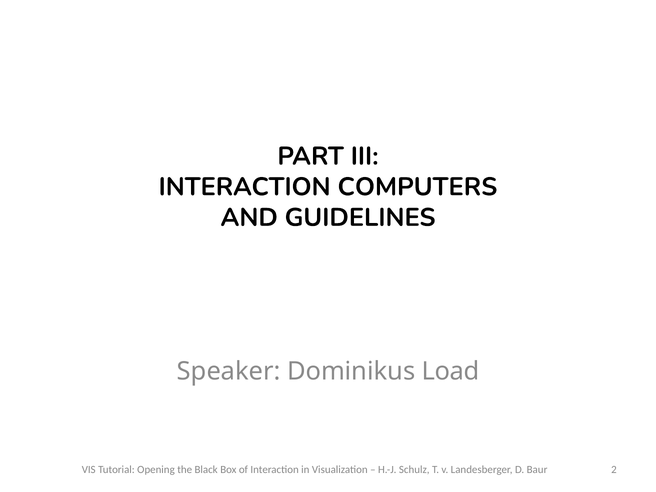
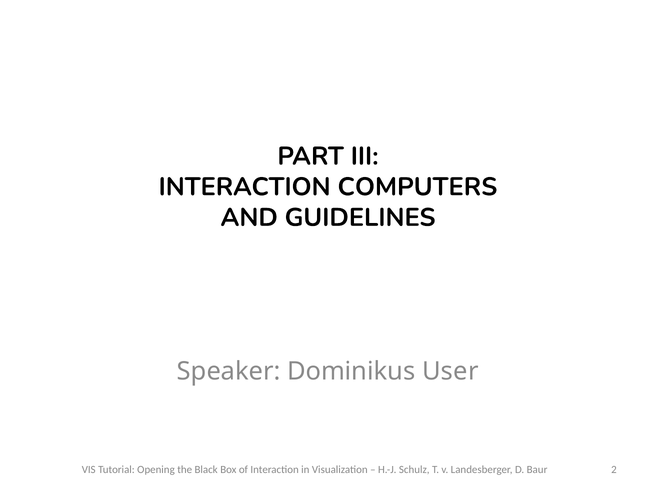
Load: Load -> User
